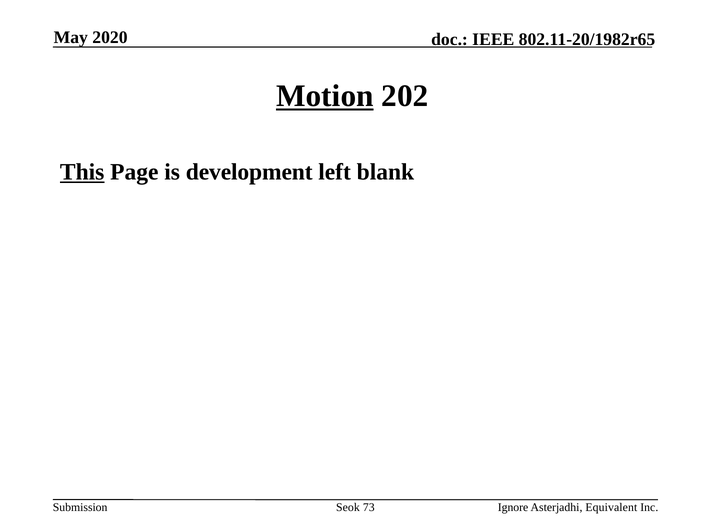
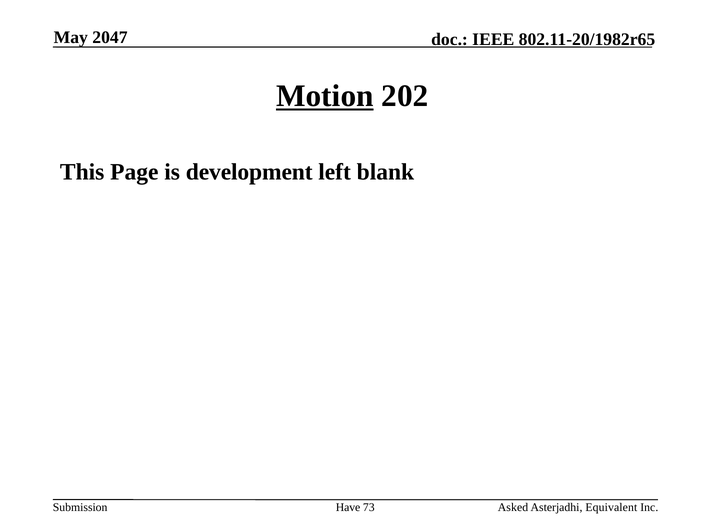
2020: 2020 -> 2047
This underline: present -> none
Seok: Seok -> Have
Ignore: Ignore -> Asked
